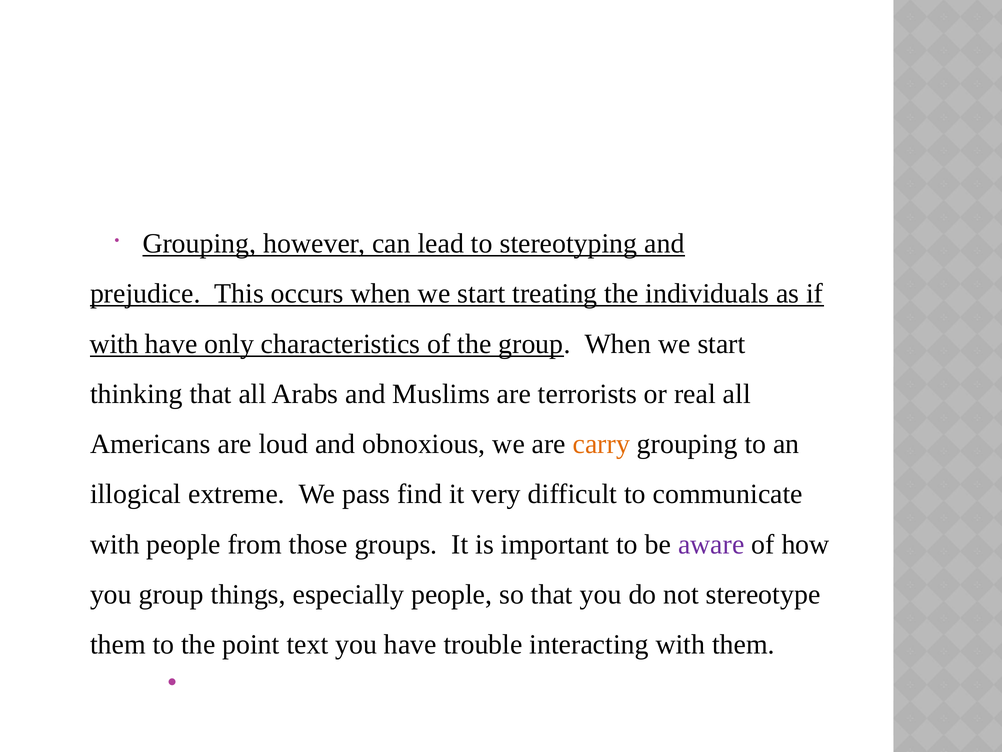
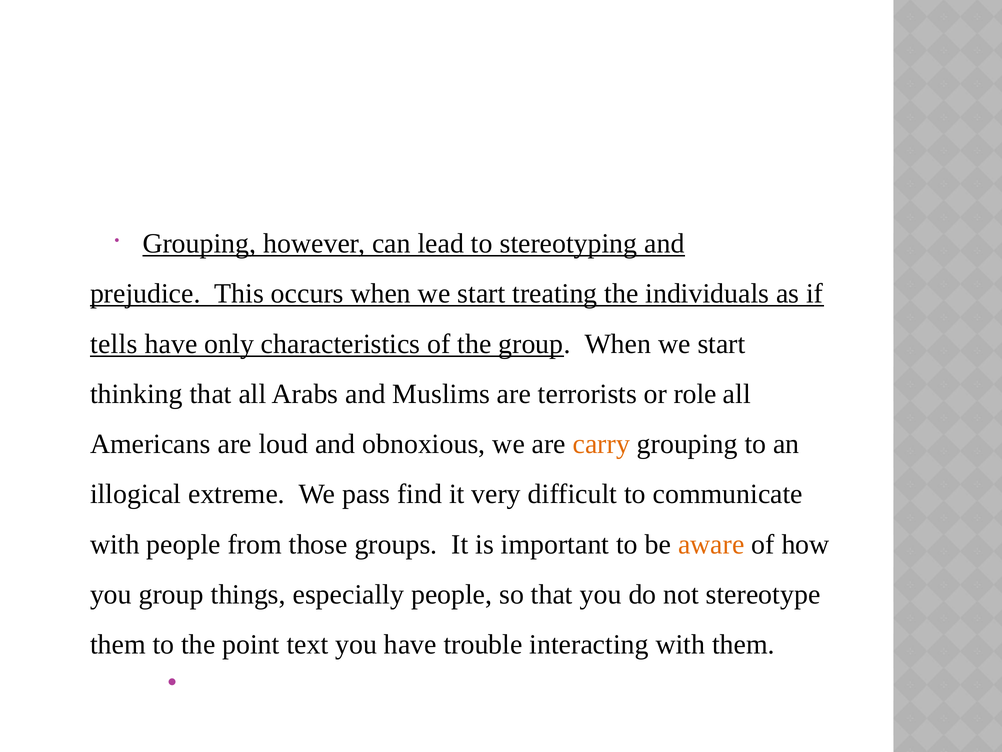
with at (114, 344): with -> tells
real: real -> role
aware colour: purple -> orange
